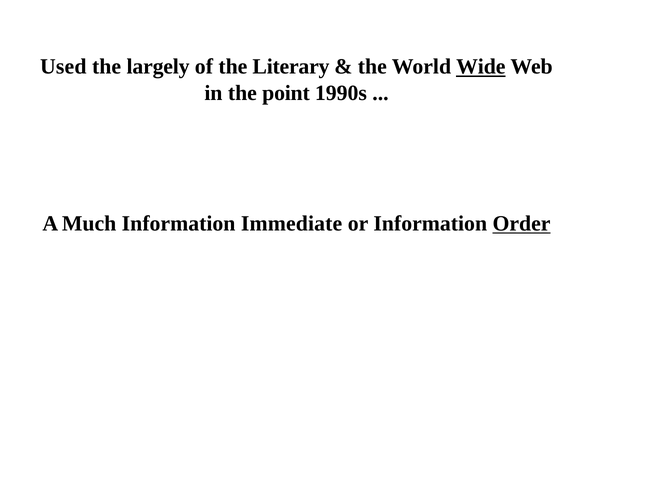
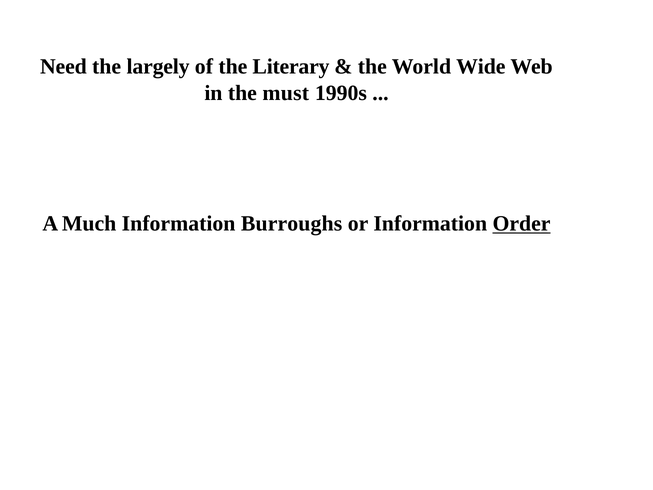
Used: Used -> Need
Wide underline: present -> none
point: point -> must
Immediate: Immediate -> Burroughs
